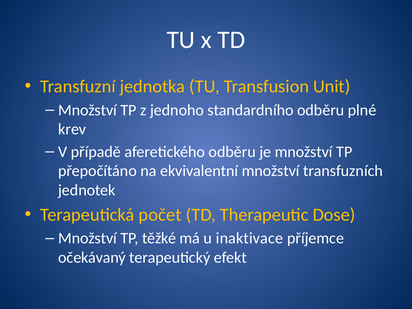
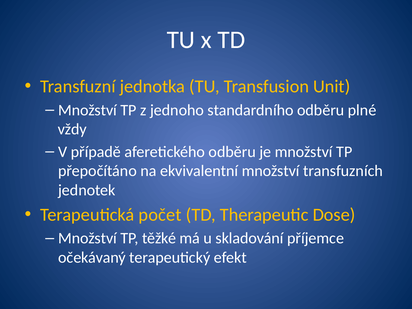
krev: krev -> vždy
inaktivace: inaktivace -> skladování
